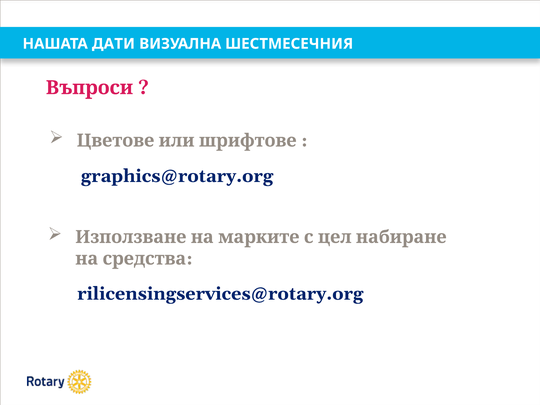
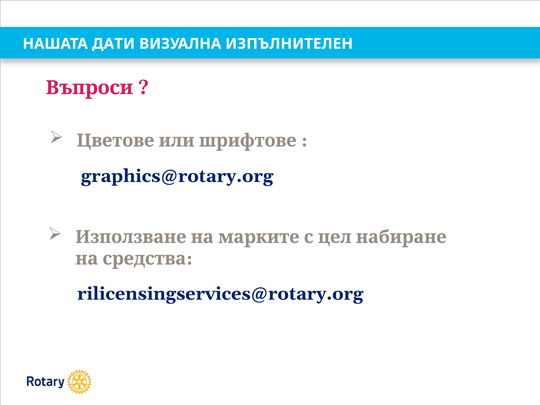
ШЕСТМЕСЕЧНИЯ: ШЕСТМЕСЕЧНИЯ -> ИЗПЪЛНИТЕЛЕН
